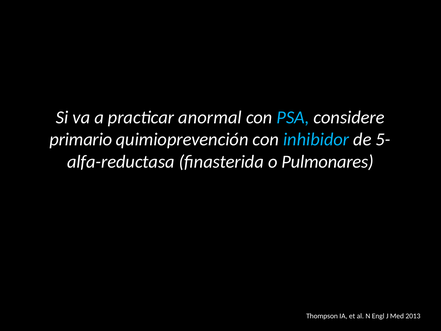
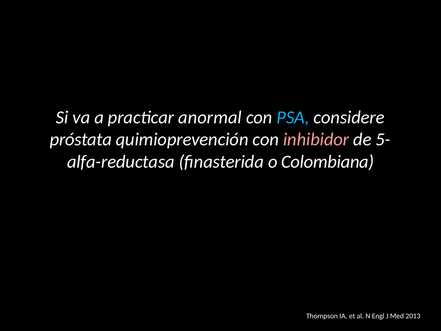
primario: primario -> próstata
inhibidor colour: light blue -> pink
Pulmonares: Pulmonares -> Colombiana
